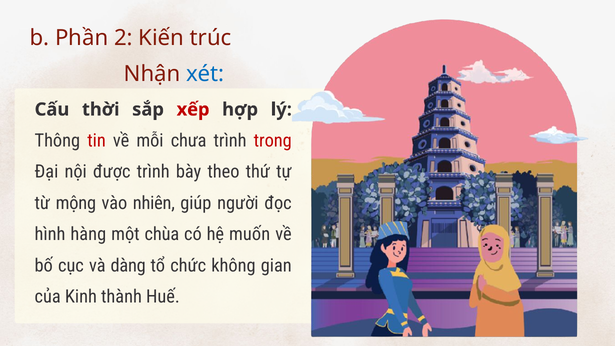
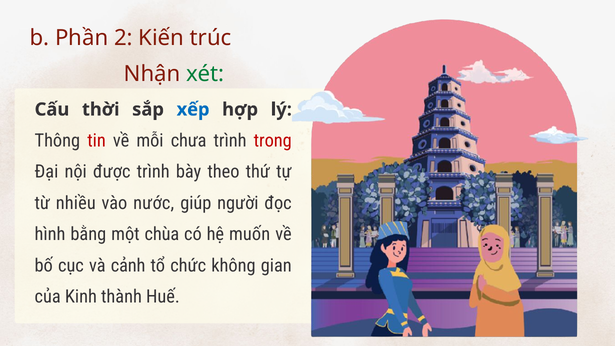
xét colour: blue -> green
xếp colour: red -> blue
mộng: mộng -> nhiều
nhiên: nhiên -> nước
hàng: hàng -> bằng
dàng: dàng -> cảnh
